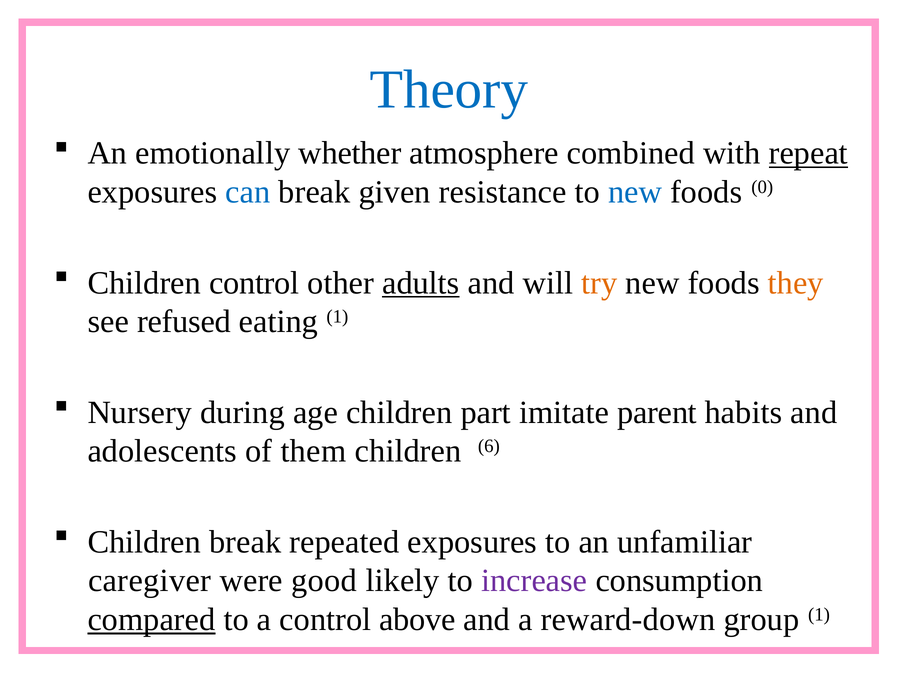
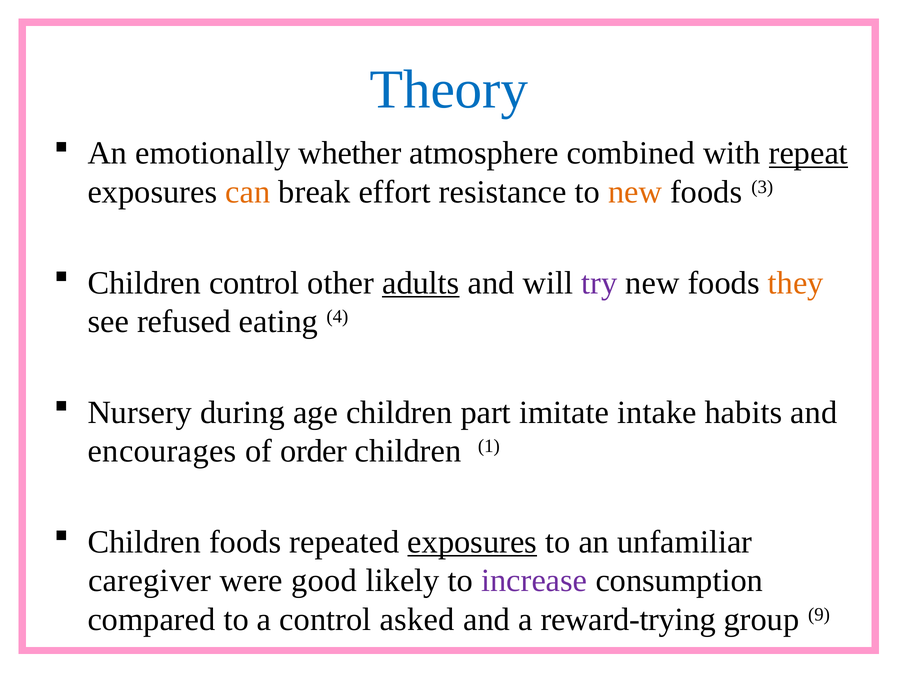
can colour: blue -> orange
given: given -> effort
new at (635, 192) colour: blue -> orange
0: 0 -> 3
try colour: orange -> purple
eating 1: 1 -> 4
parent: parent -> intake
adolescents: adolescents -> encourages
them: them -> order
6: 6 -> 1
Children break: break -> foods
exposures at (472, 542) underline: none -> present
compared underline: present -> none
above: above -> asked
reward-down: reward-down -> reward-trying
group 1: 1 -> 9
